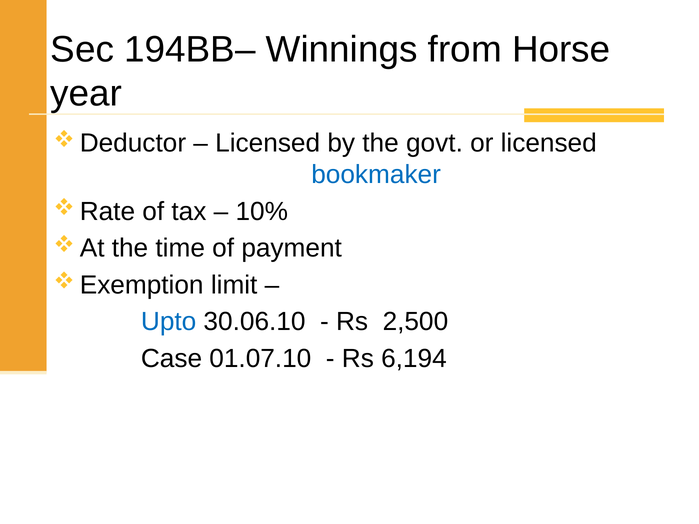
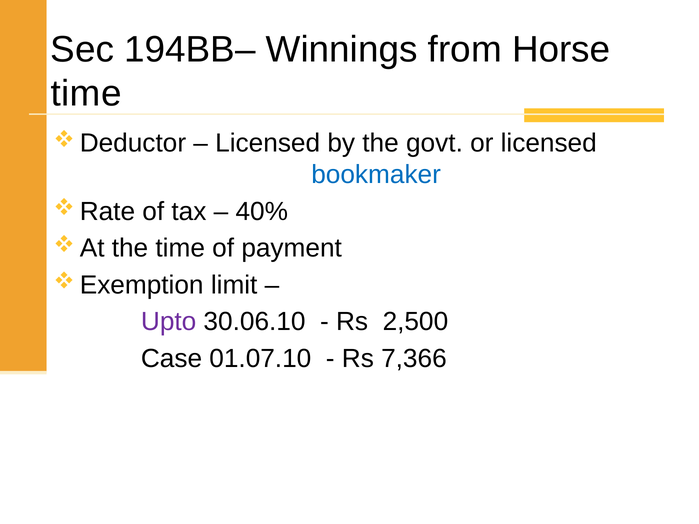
year at (86, 94): year -> time
10%: 10% -> 40%
Upto colour: blue -> purple
6,194: 6,194 -> 7,366
